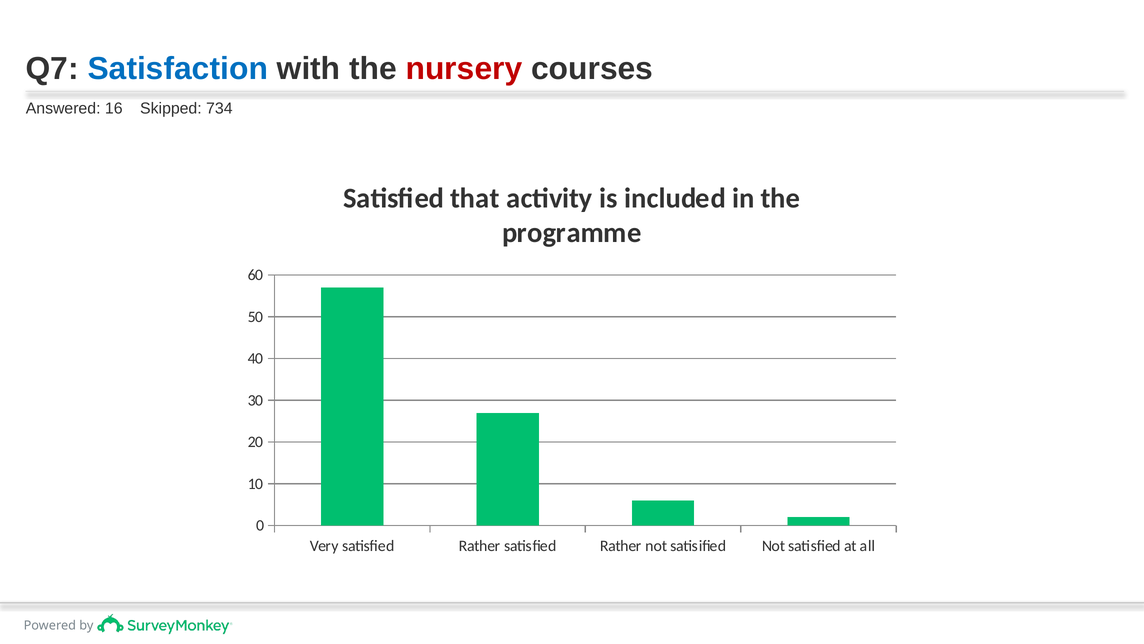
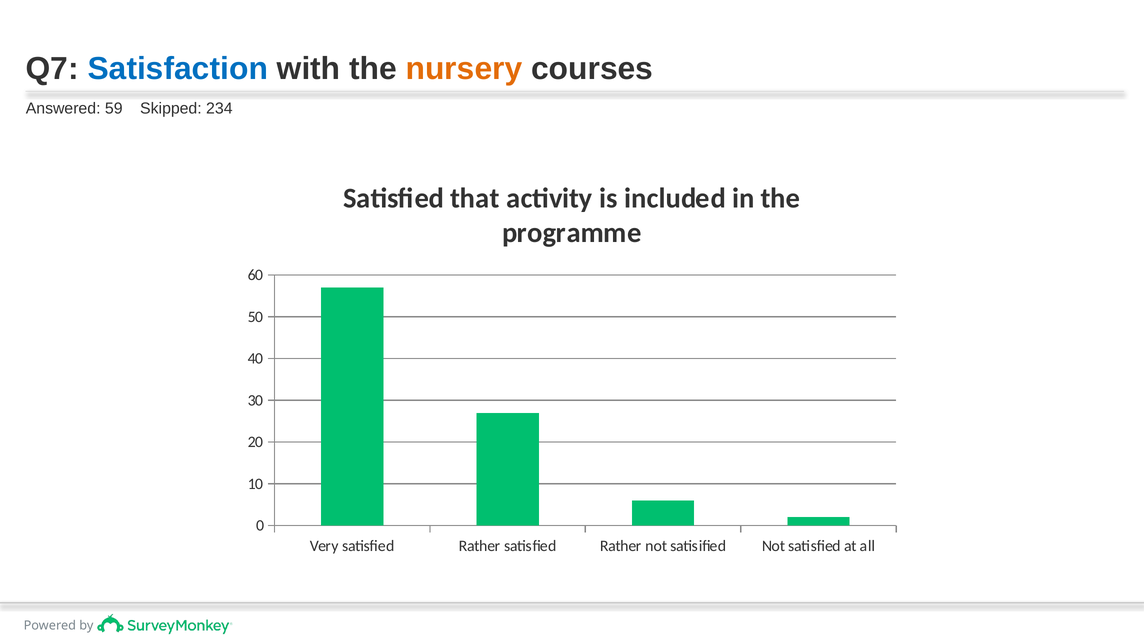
nursery colour: red -> orange
16: 16 -> 59
734: 734 -> 234
